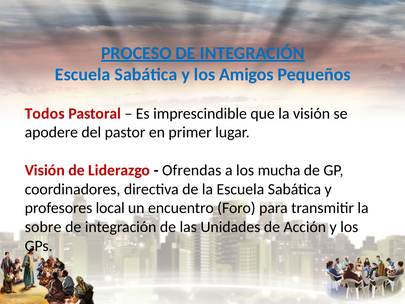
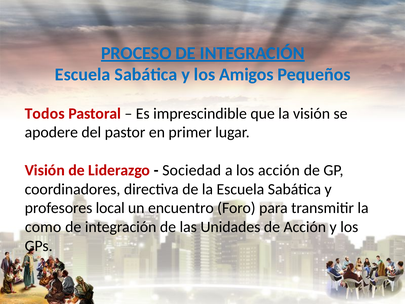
Ofrendas: Ofrendas -> Sociedad
los mucha: mucha -> acción
sobre: sobre -> como
